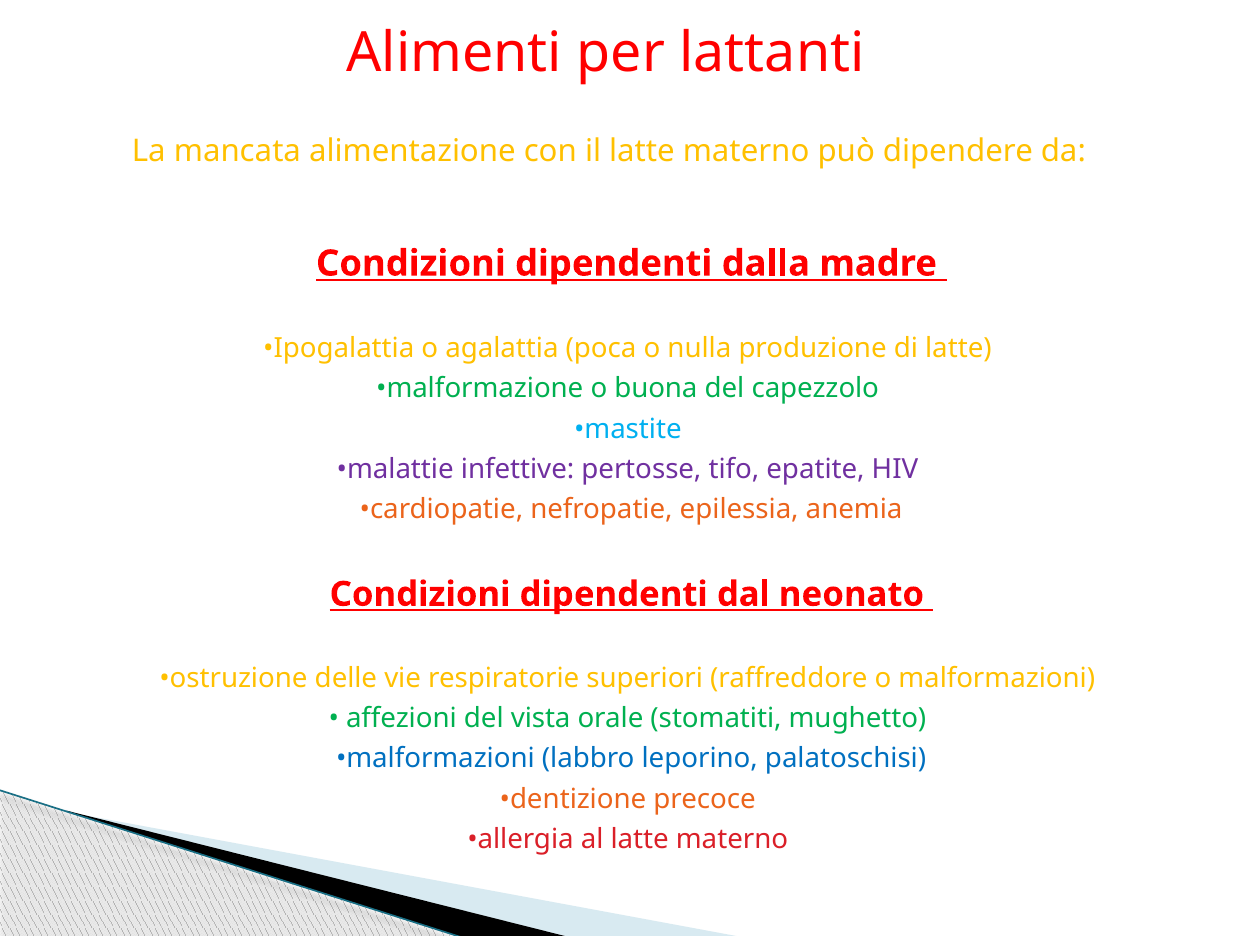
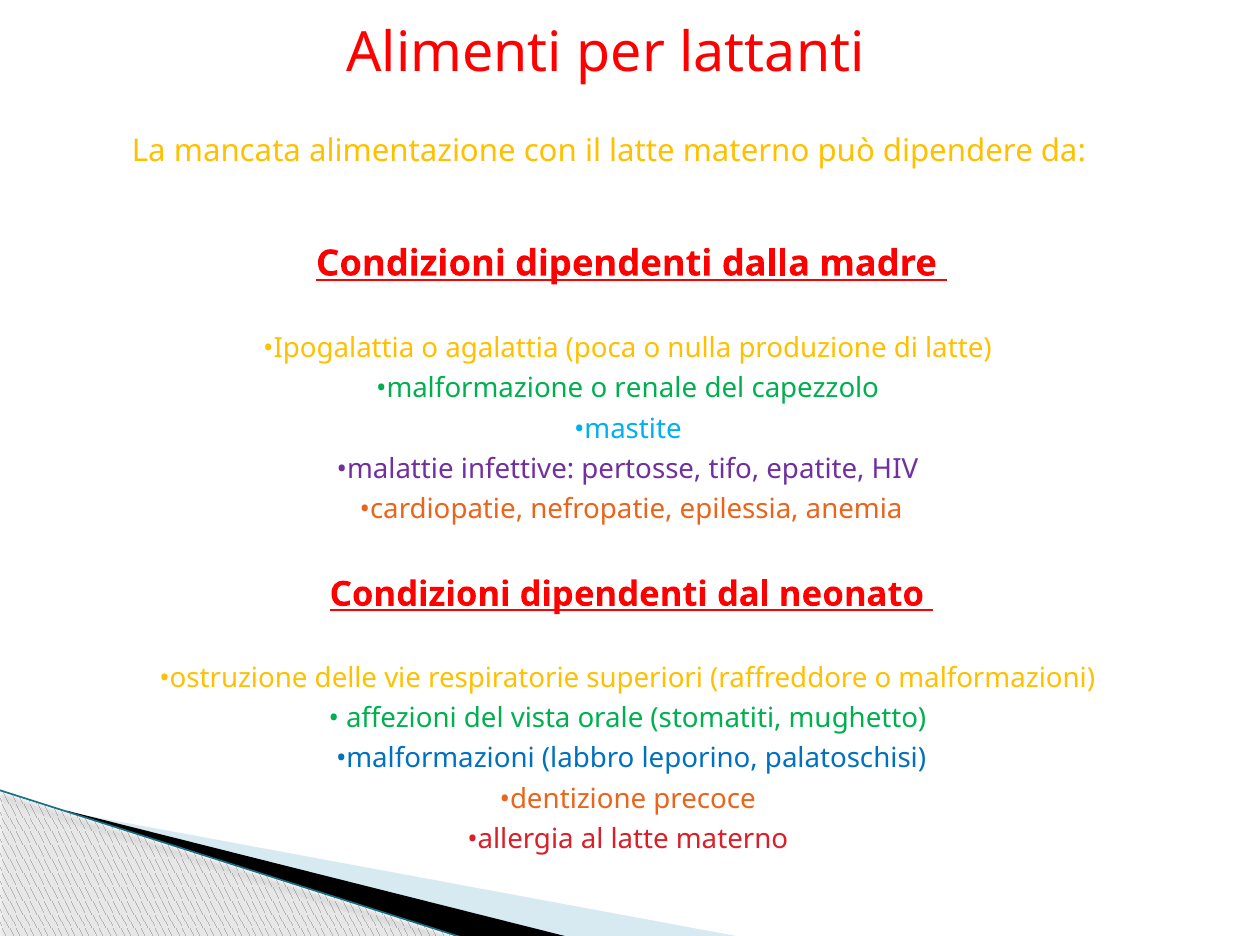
buona: buona -> renale
